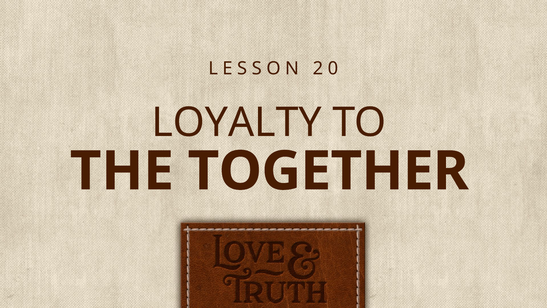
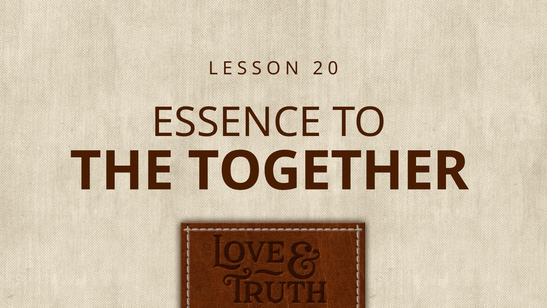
LOYALTY: LOYALTY -> ESSENCE
